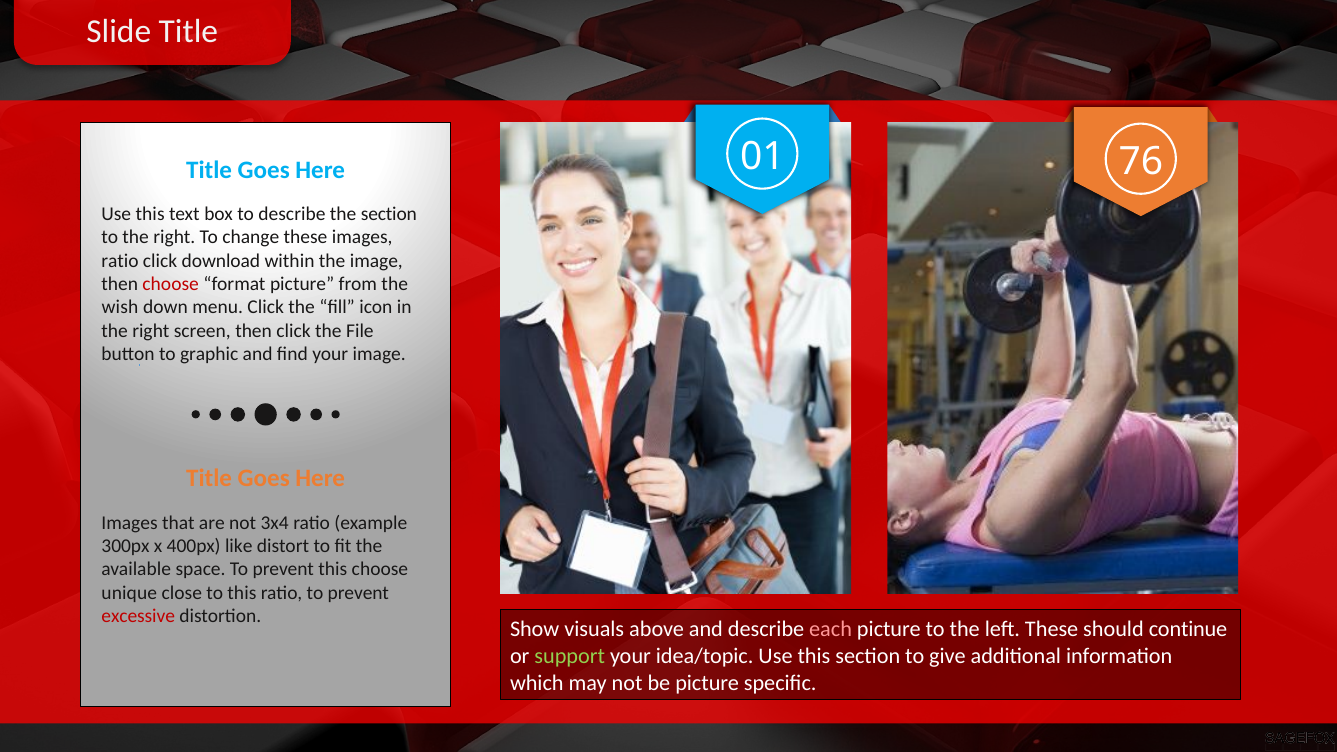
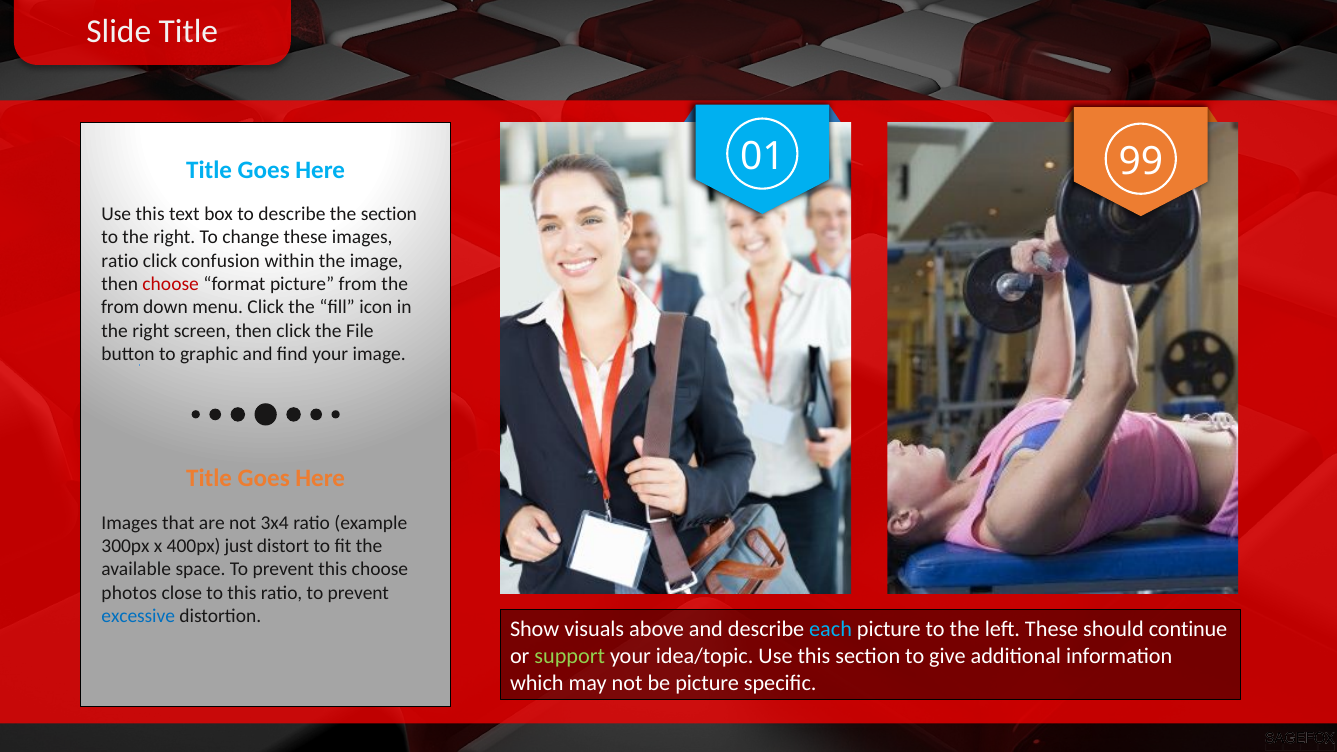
76: 76 -> 99
download: download -> confusion
wish at (120, 307): wish -> from
like: like -> just
unique: unique -> photos
excessive colour: red -> blue
each colour: pink -> light blue
